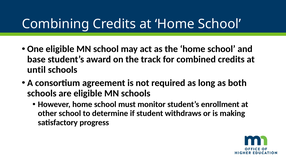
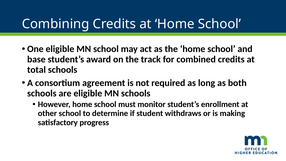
until: until -> total
